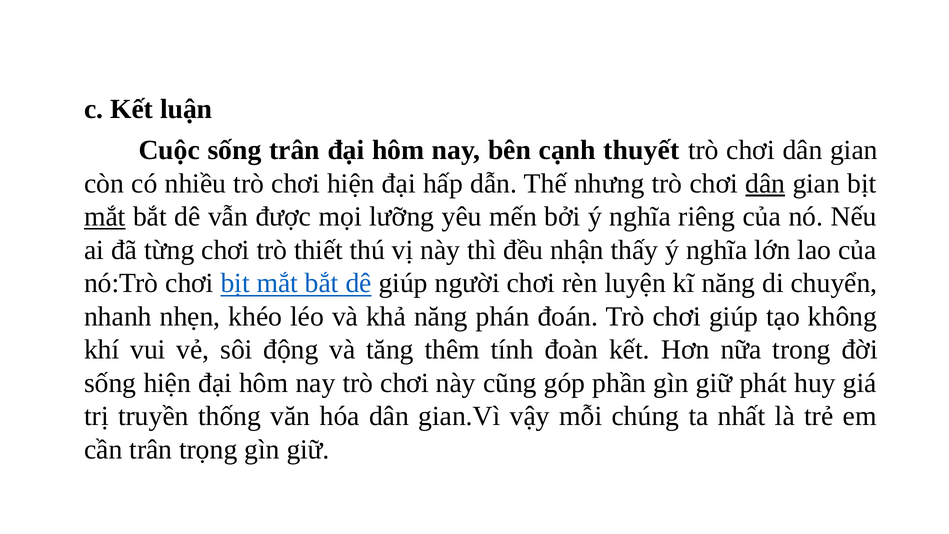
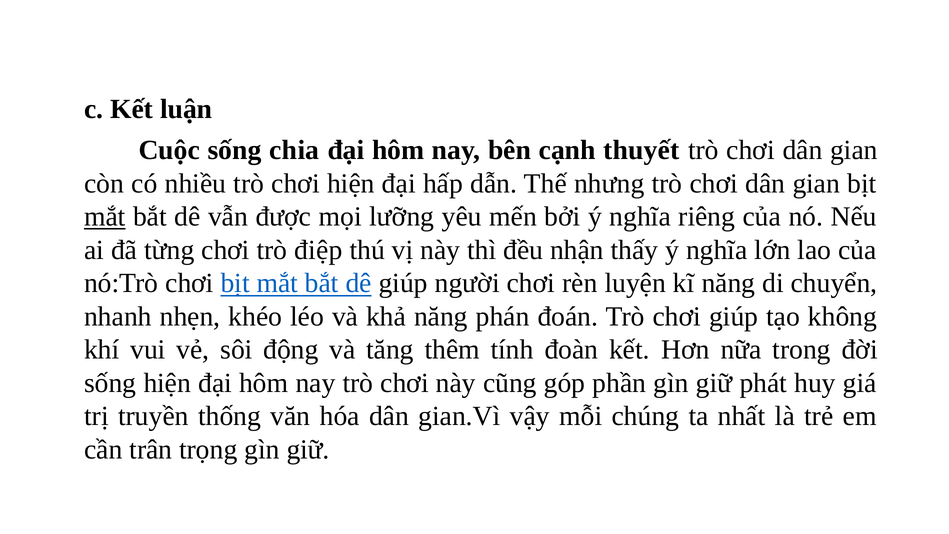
sống trân: trân -> chia
dân at (765, 184) underline: present -> none
thiết: thiết -> điệp
